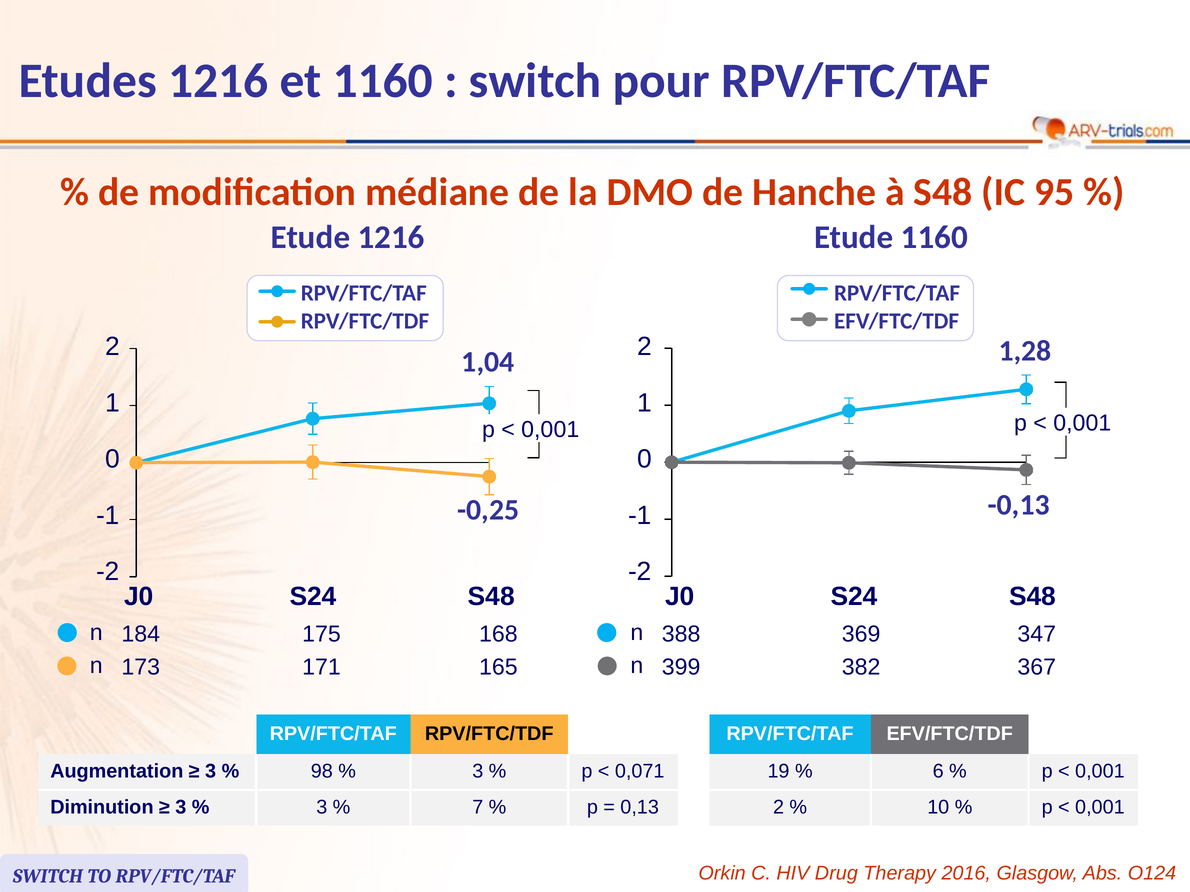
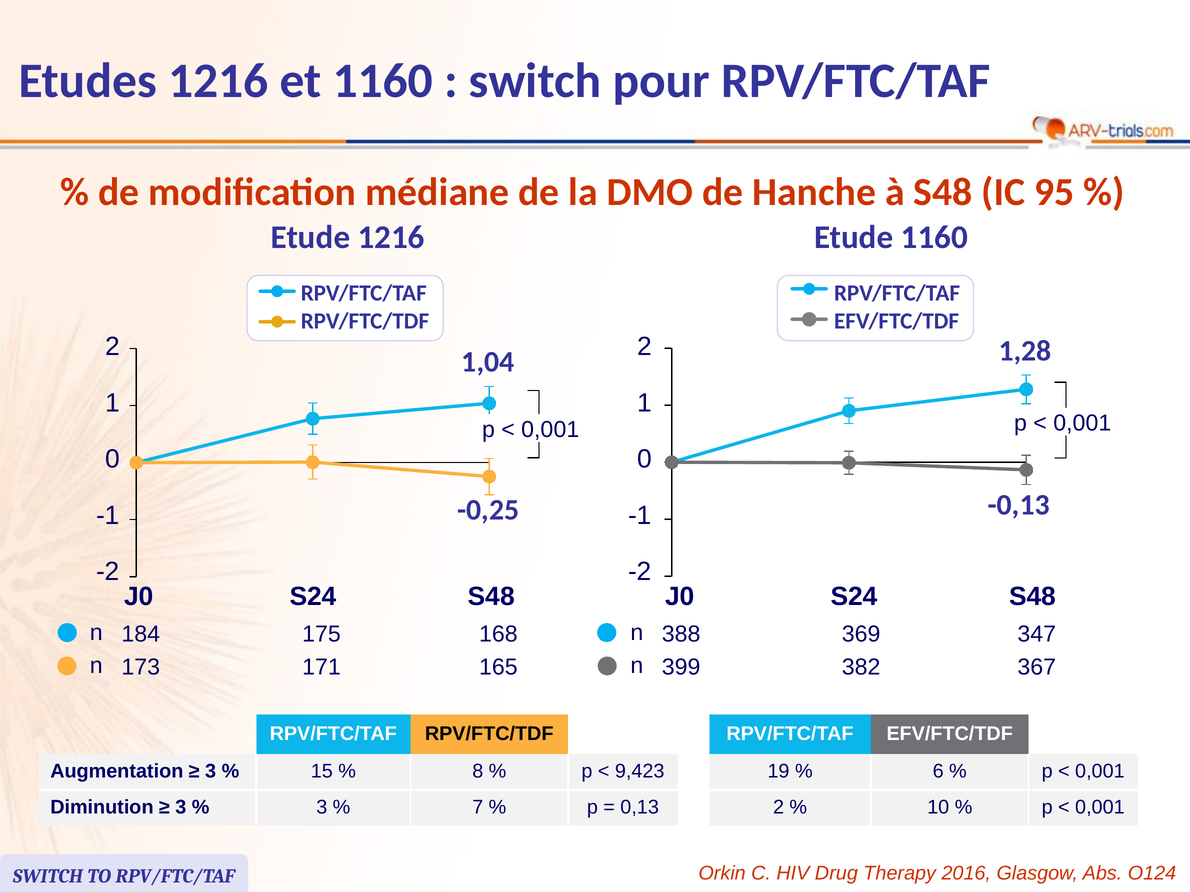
98: 98 -> 15
3 at (478, 772): 3 -> 8
0,071: 0,071 -> 9,423
